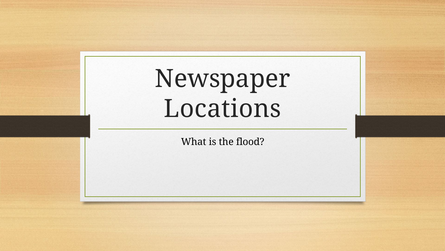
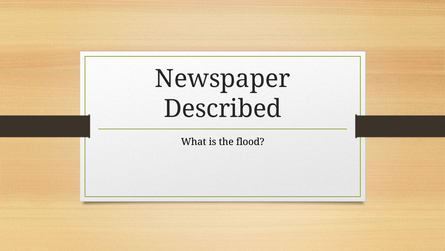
Locations: Locations -> Described
